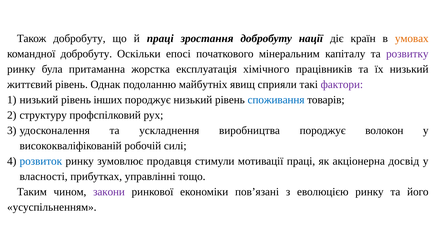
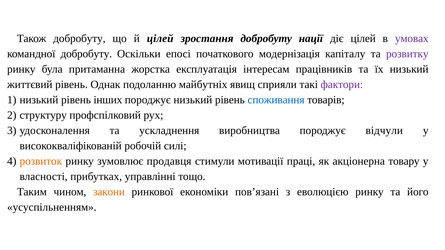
й праці: праці -> цілей
діє країн: країн -> цілей
умовах colour: orange -> purple
мінеральним: мінеральним -> модернізація
хімічного: хімічного -> інтересам
волокон: волокон -> відчули
розвиток colour: blue -> orange
досвід: досвід -> товару
закони colour: purple -> orange
